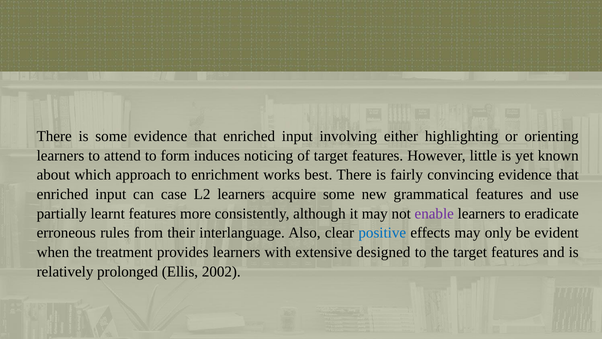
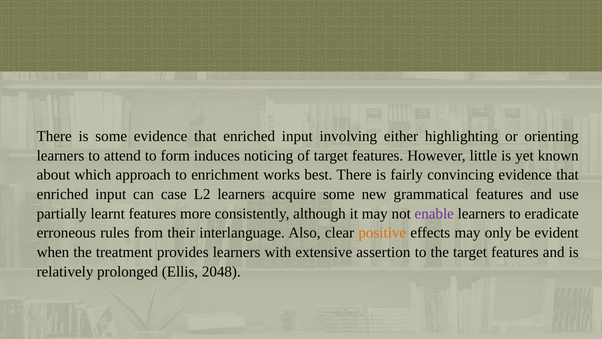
positive colour: blue -> orange
designed: designed -> assertion
2002: 2002 -> 2048
